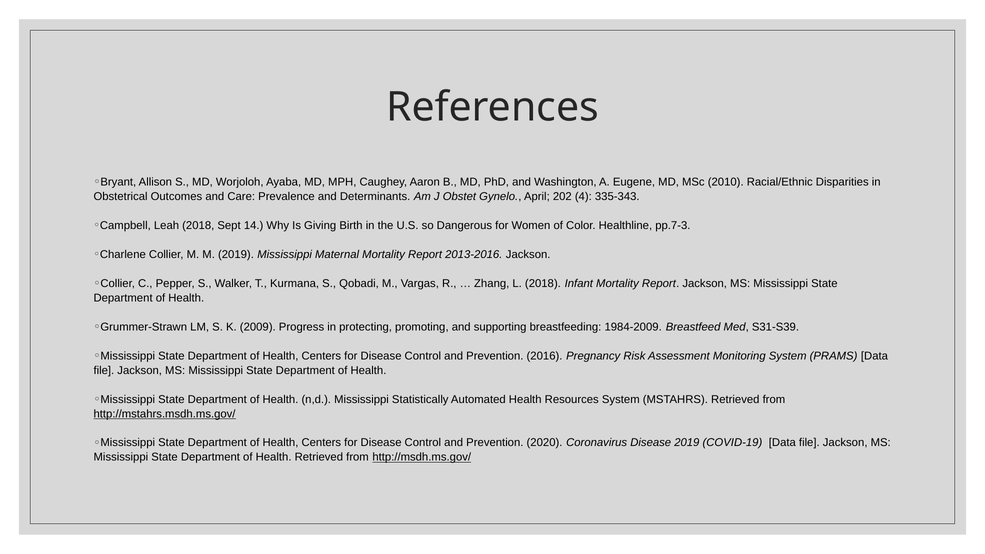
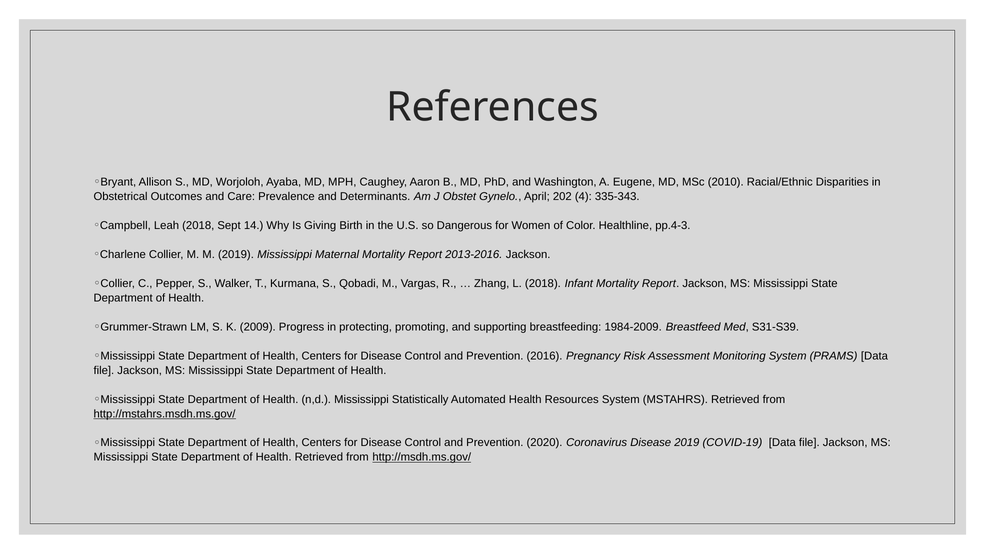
pp.7-3: pp.7-3 -> pp.4-3
